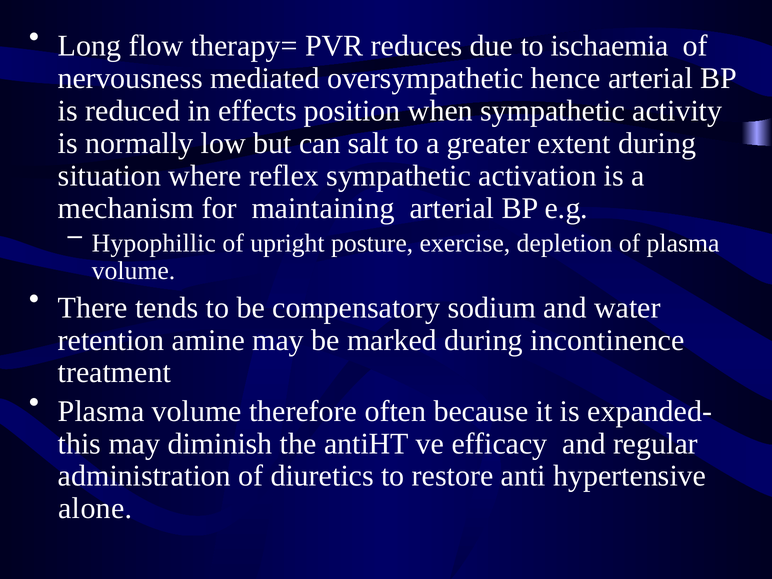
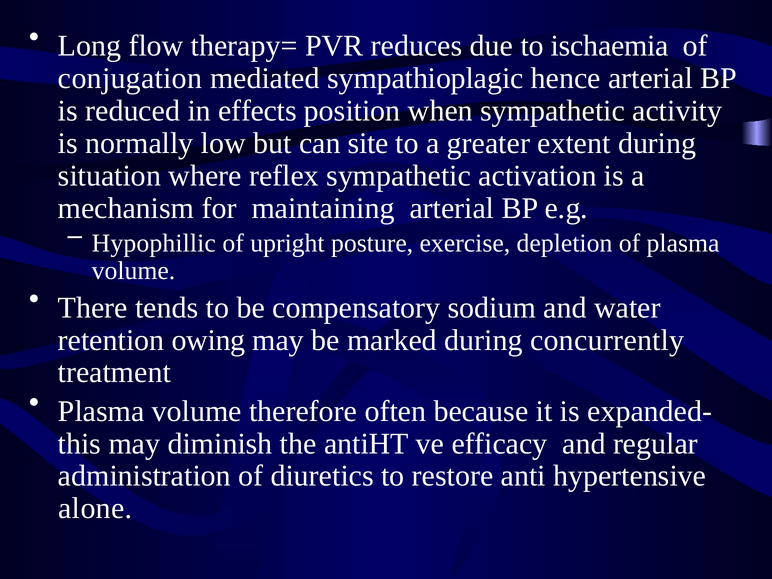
nervousness: nervousness -> conjugation
oversympathetic: oversympathetic -> sympathioplagic
salt: salt -> site
amine: amine -> owing
incontinence: incontinence -> concurrently
